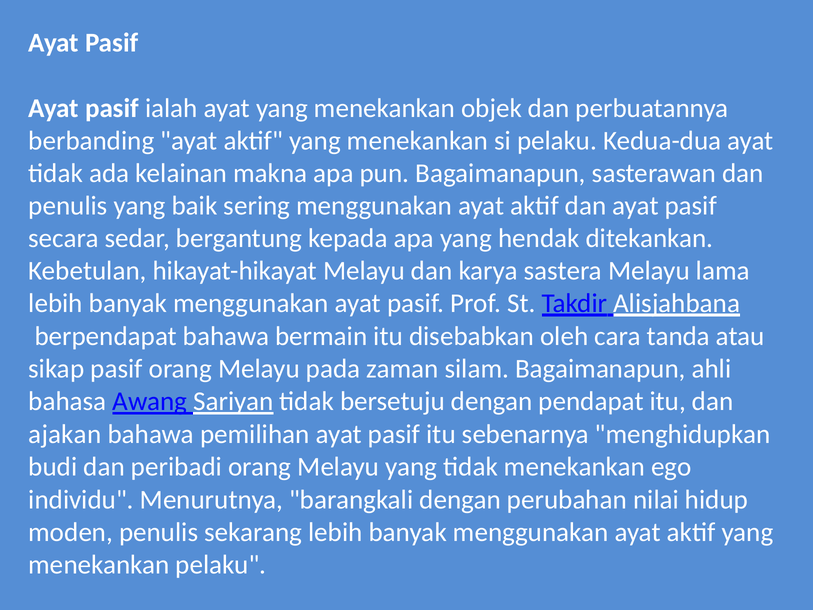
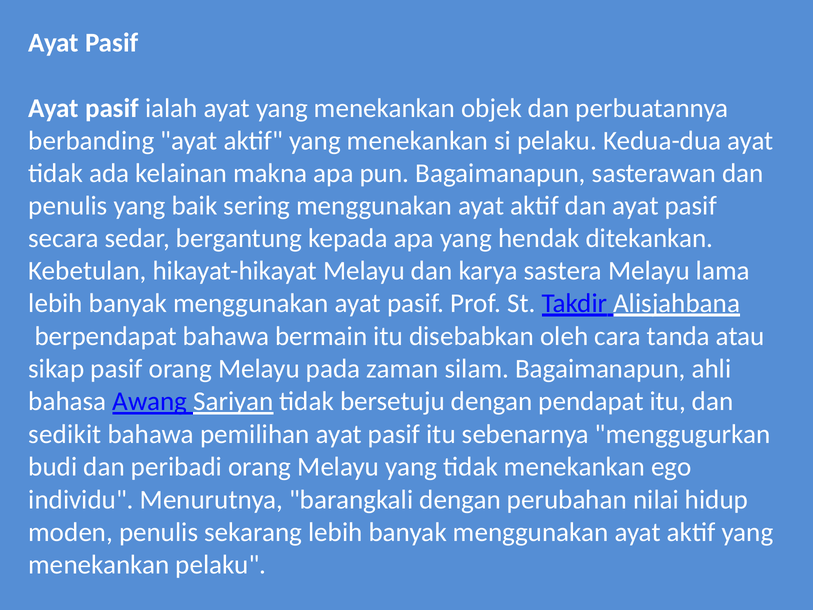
ajakan: ajakan -> sedikit
menghidupkan: menghidupkan -> menggugurkan
